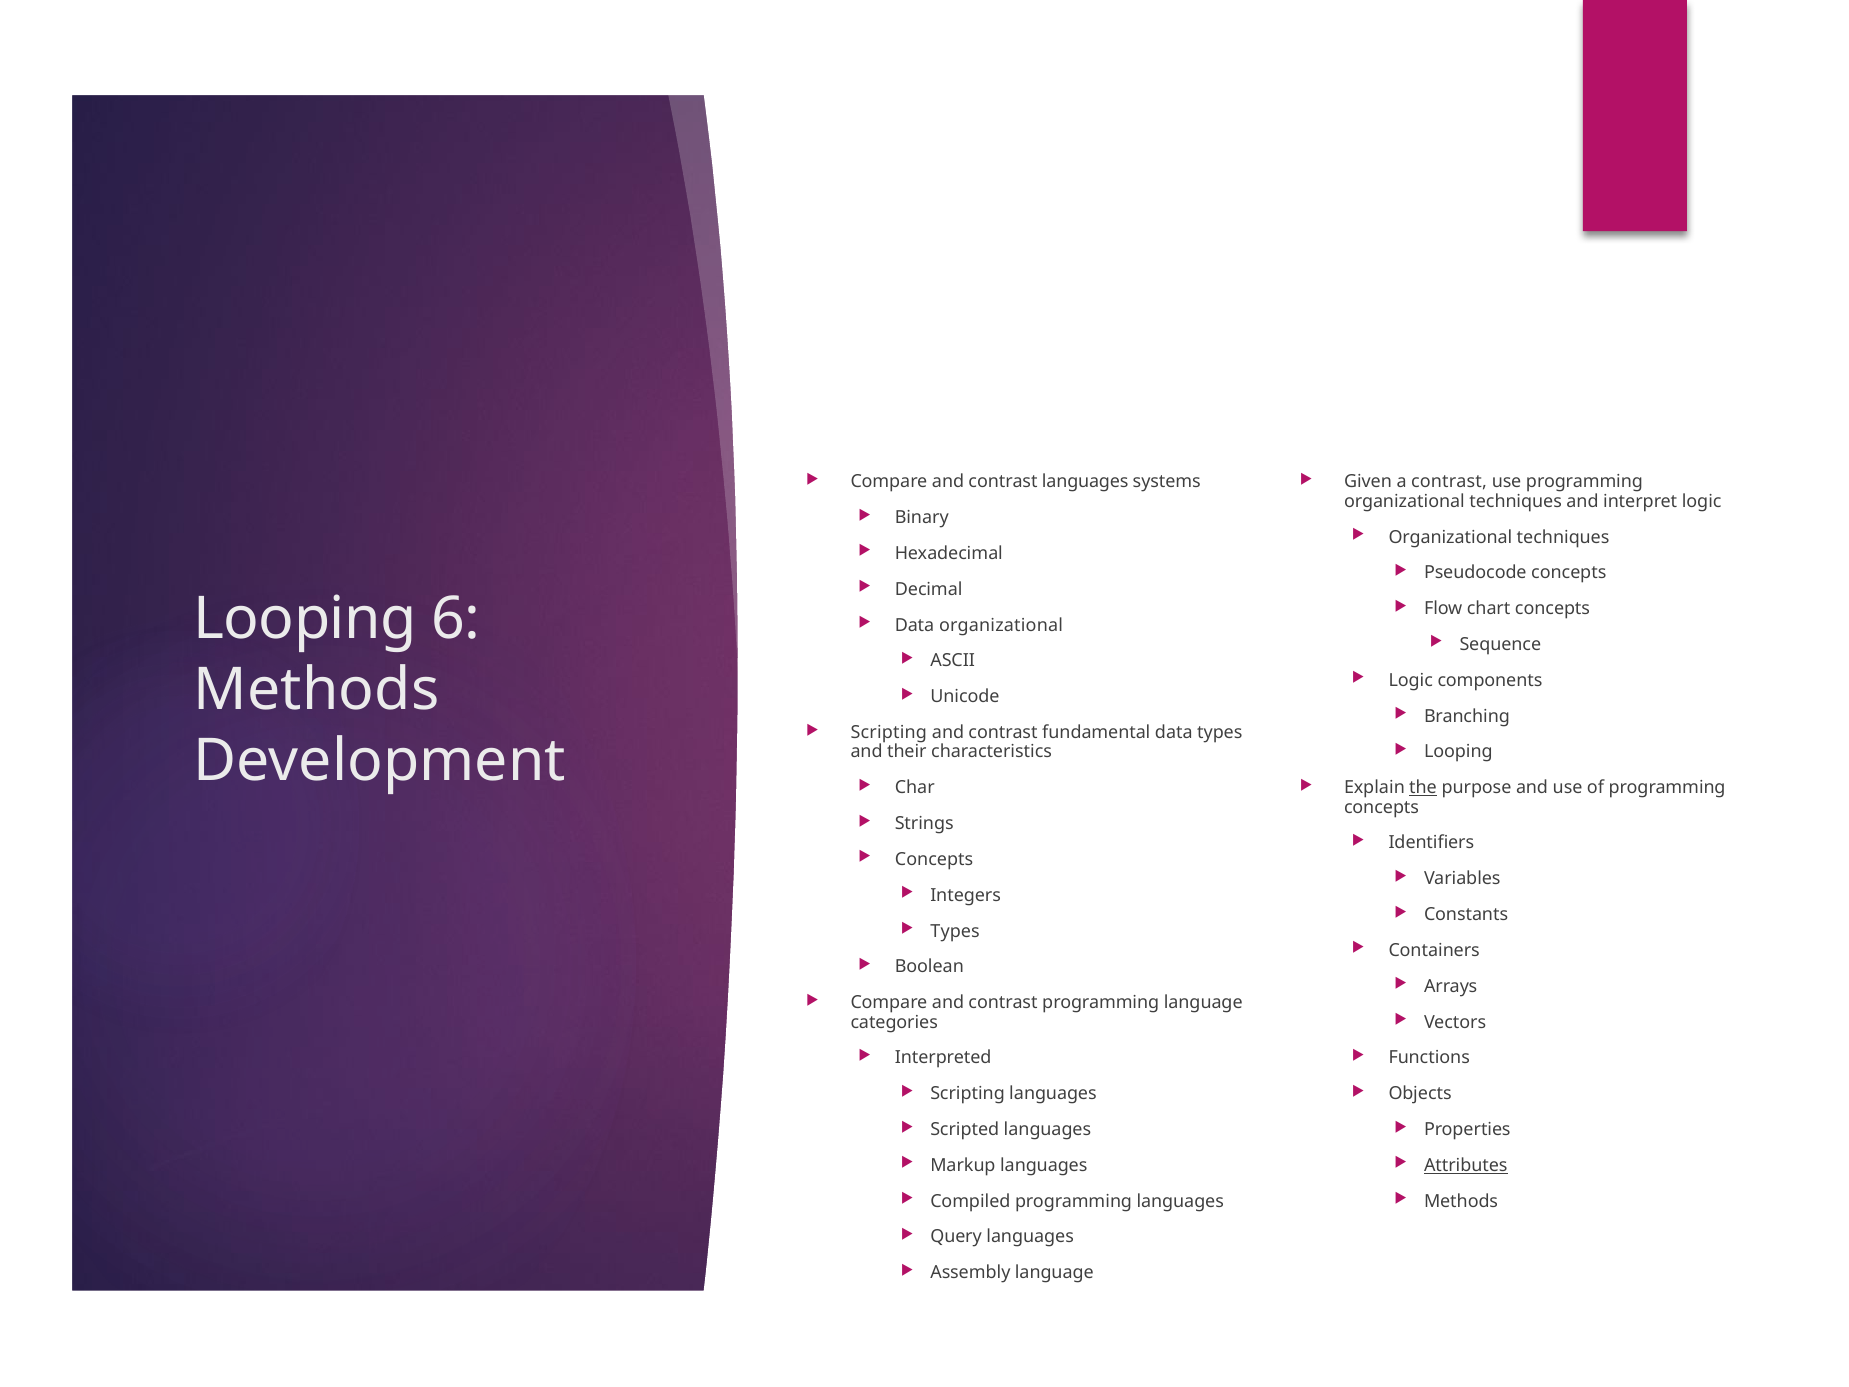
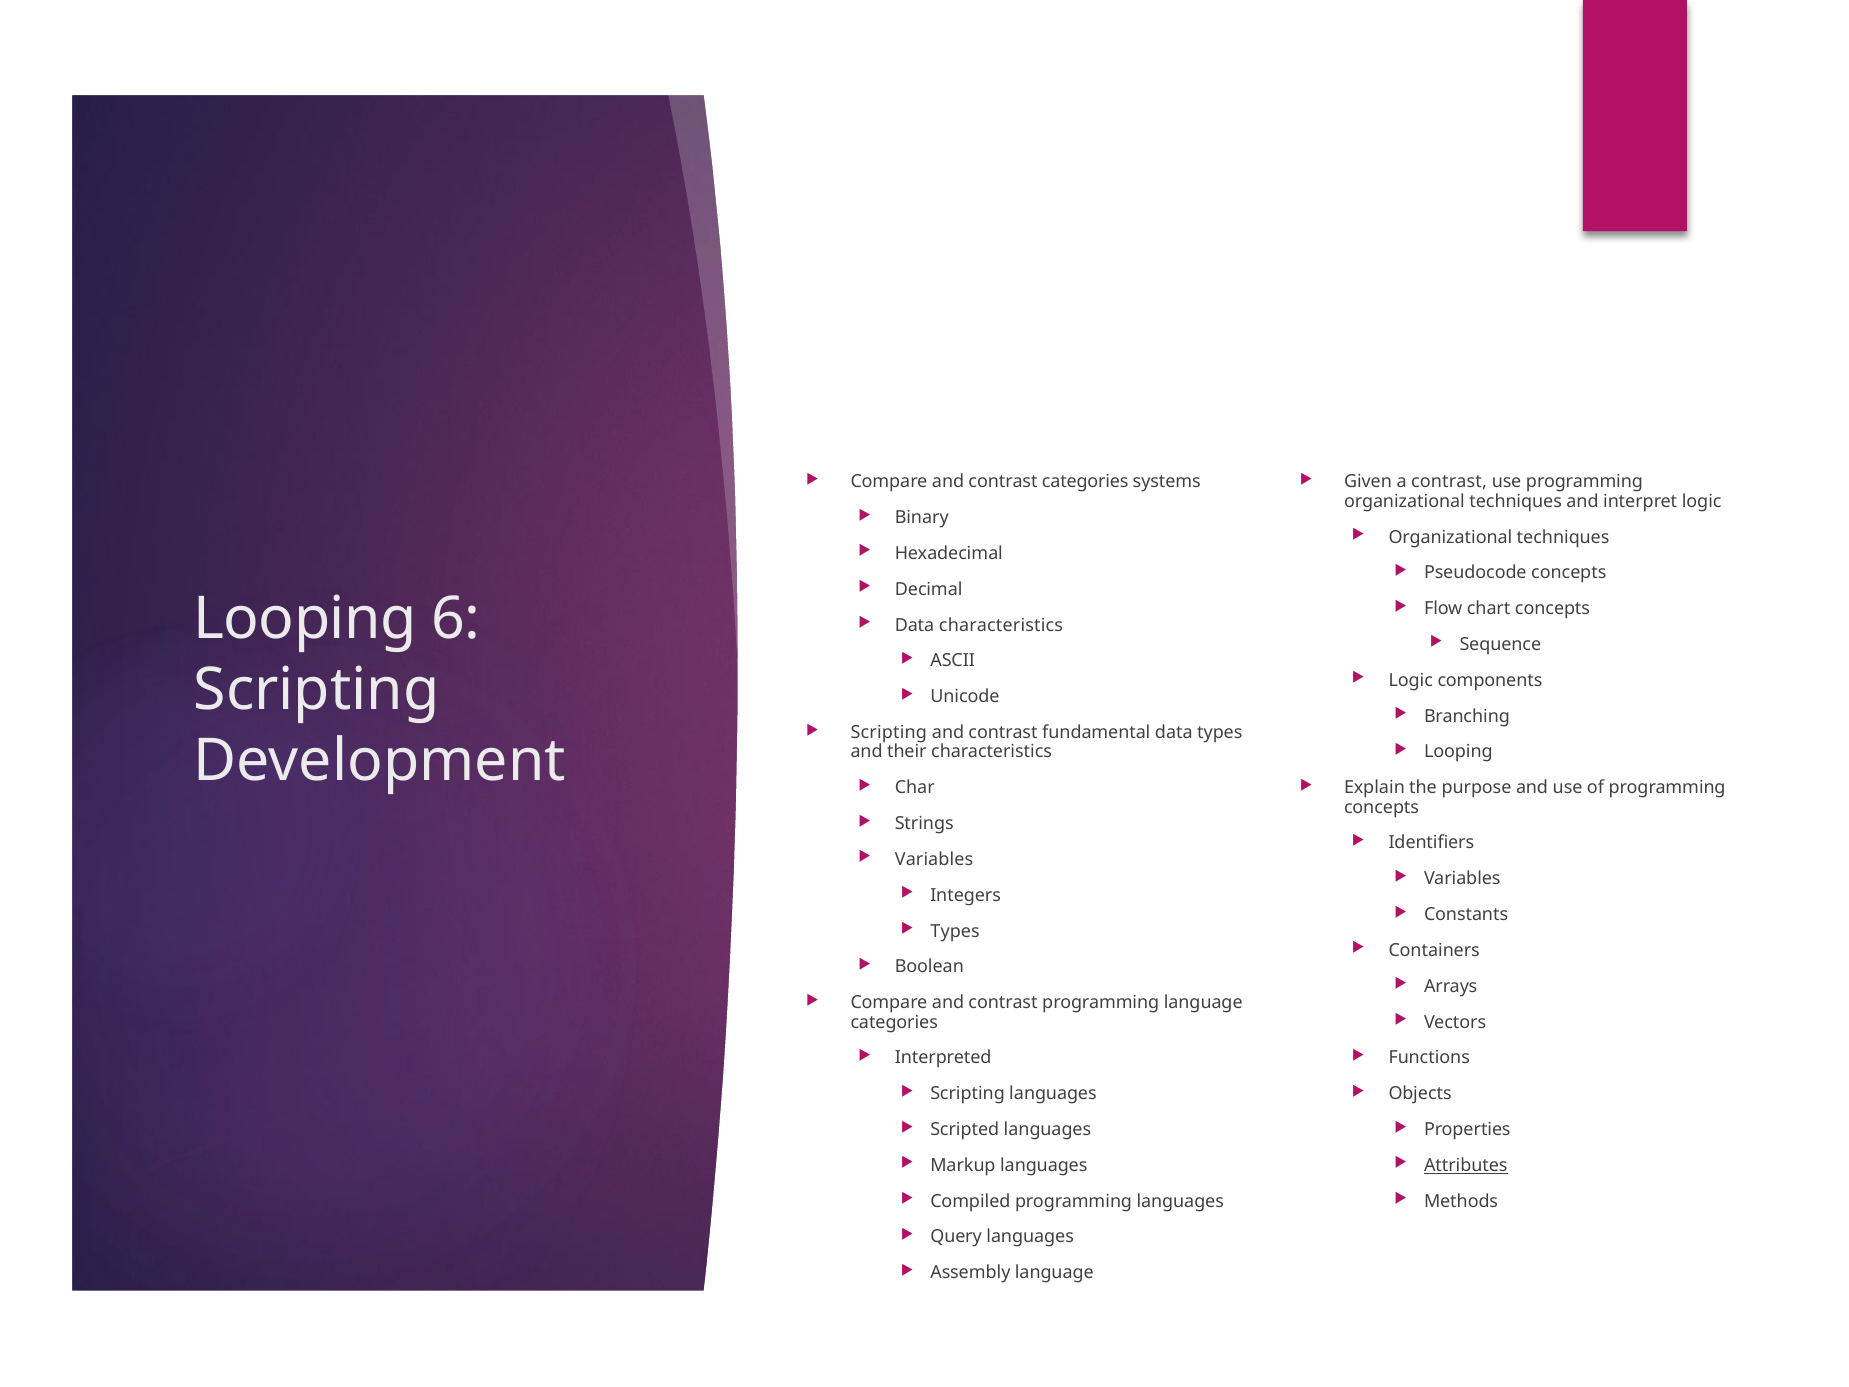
contrast languages: languages -> categories
Data organizational: organizational -> characteristics
Methods at (317, 690): Methods -> Scripting
the underline: present -> none
Concepts at (934, 859): Concepts -> Variables
